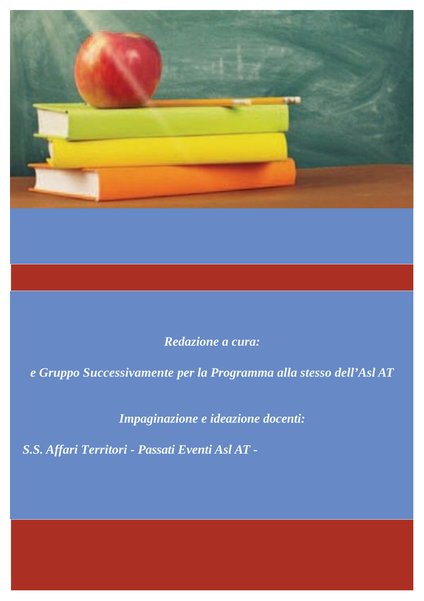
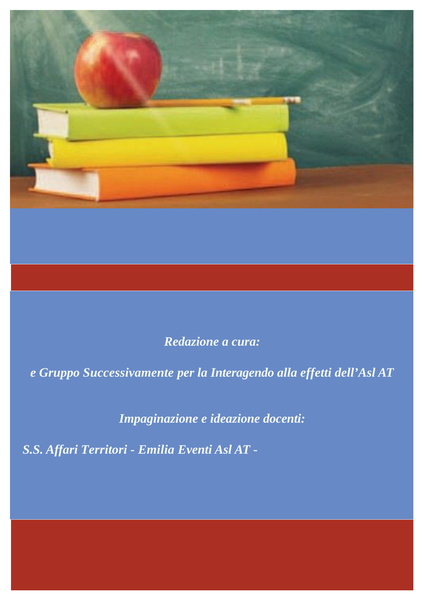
Programma: Programma -> Interagendo
stesso: stesso -> effetti
Passati: Passati -> Emilia
